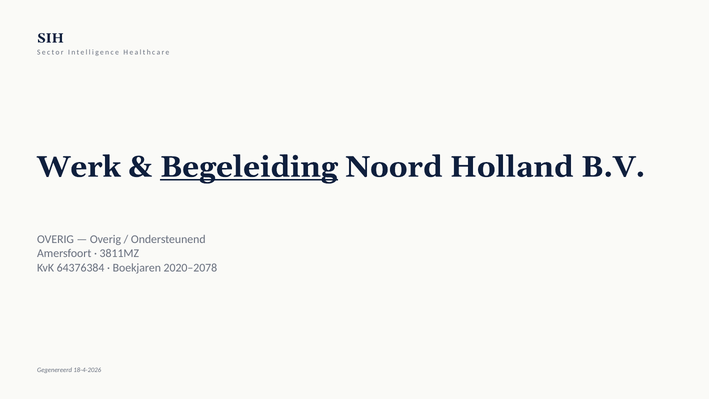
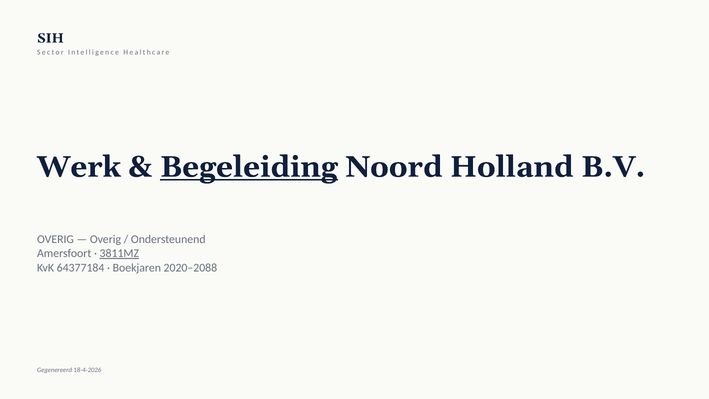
3811MZ underline: none -> present
64376384: 64376384 -> 64377184
2020–2078: 2020–2078 -> 2020–2088
